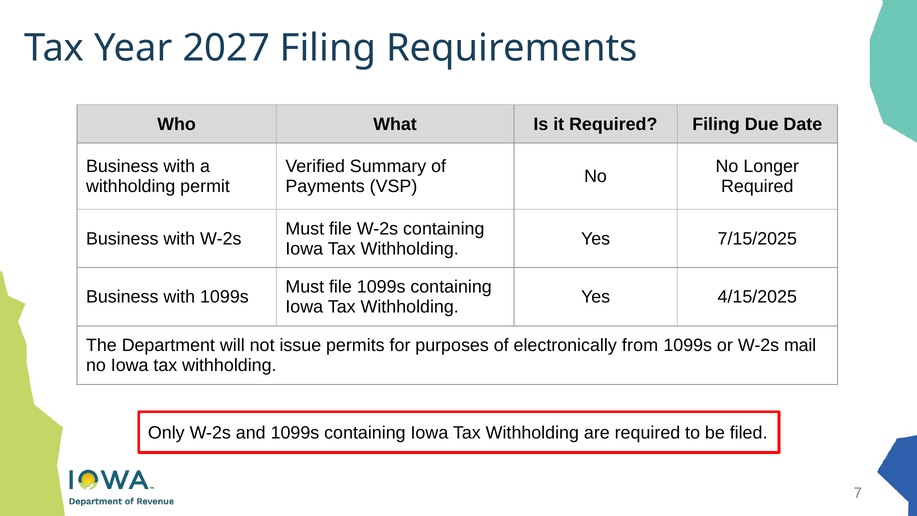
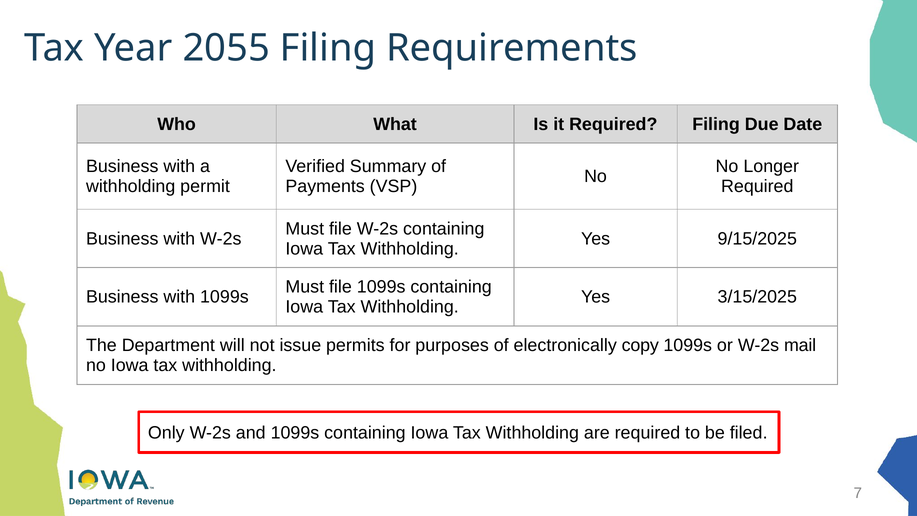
2027: 2027 -> 2055
7/15/2025: 7/15/2025 -> 9/15/2025
4/15/2025: 4/15/2025 -> 3/15/2025
from: from -> copy
